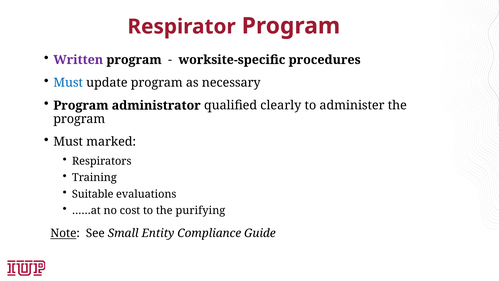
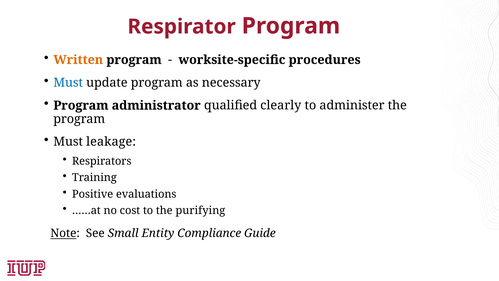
Written colour: purple -> orange
marked: marked -> leakage
Suitable: Suitable -> Positive
